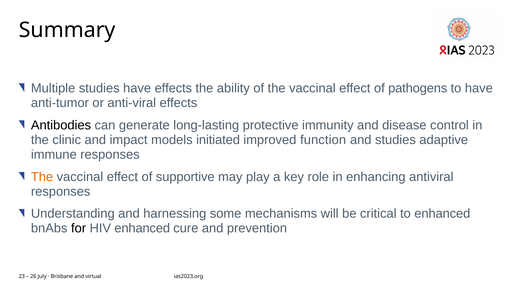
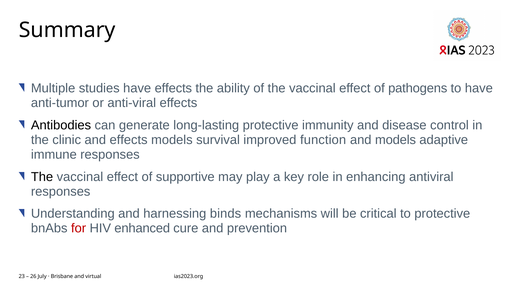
and impact: impact -> effects
initiated: initiated -> survival
and studies: studies -> models
The at (42, 177) colour: orange -> black
some: some -> binds
to enhanced: enhanced -> protective
for colour: black -> red
